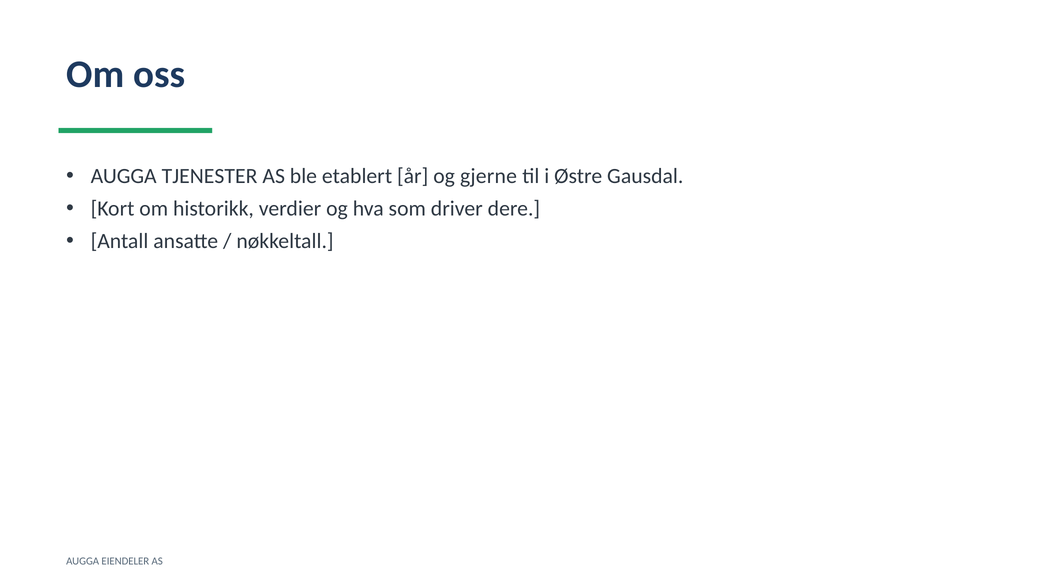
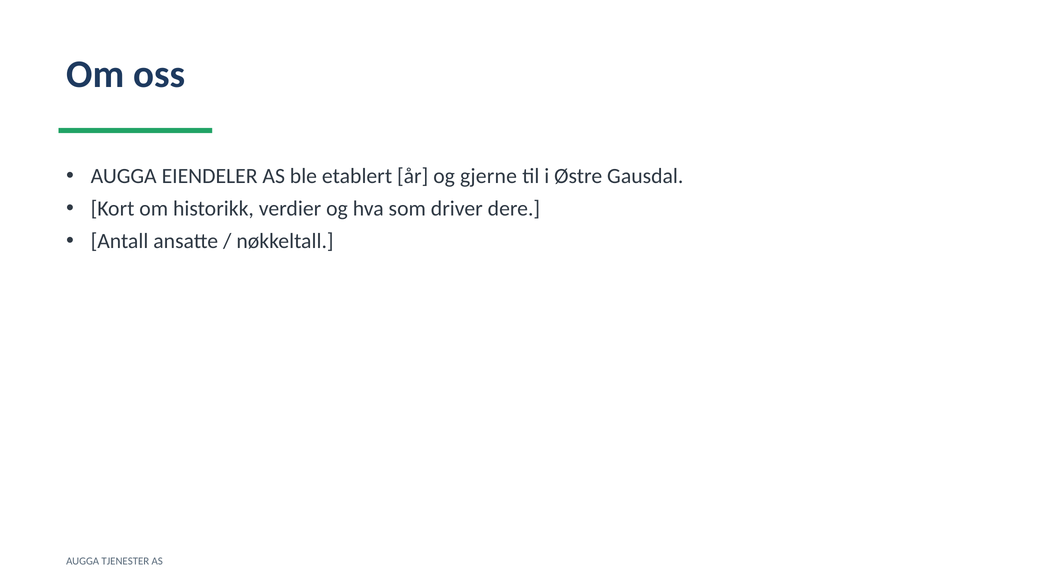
TJENESTER: TJENESTER -> EIENDELER
EIENDELER: EIENDELER -> TJENESTER
